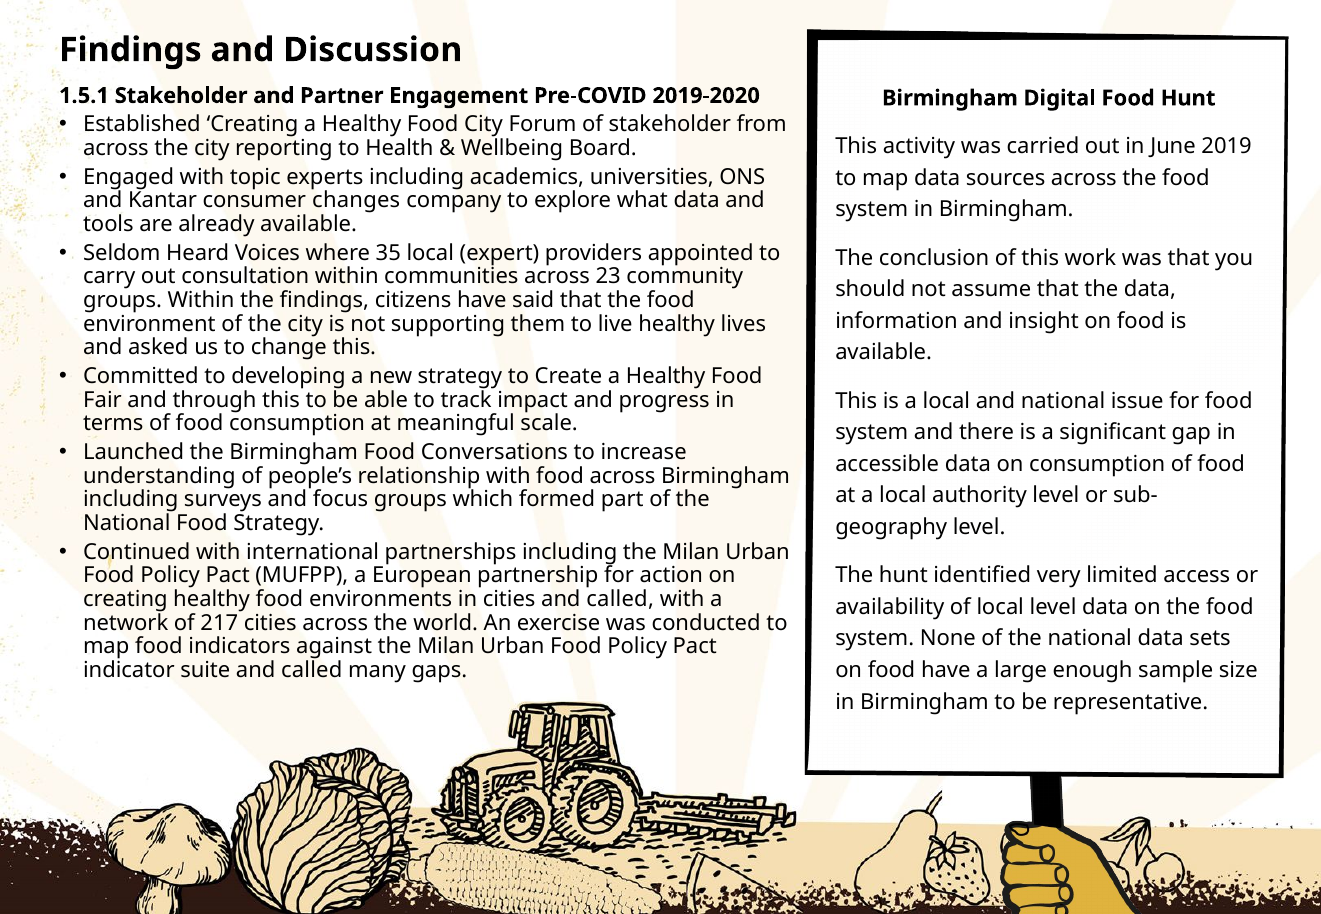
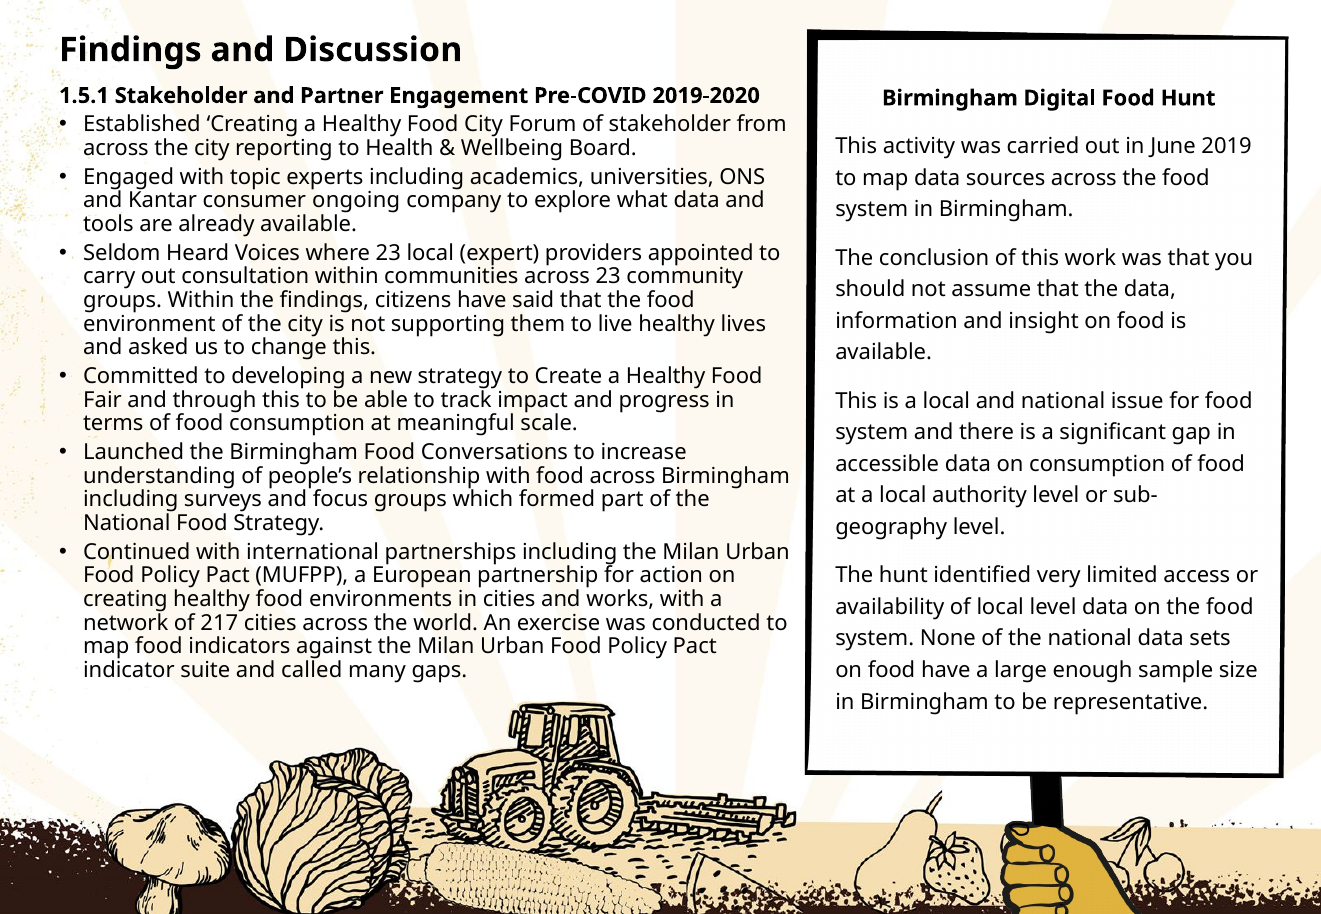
changes: changes -> ongoing
where 35: 35 -> 23
cities and called: called -> works
